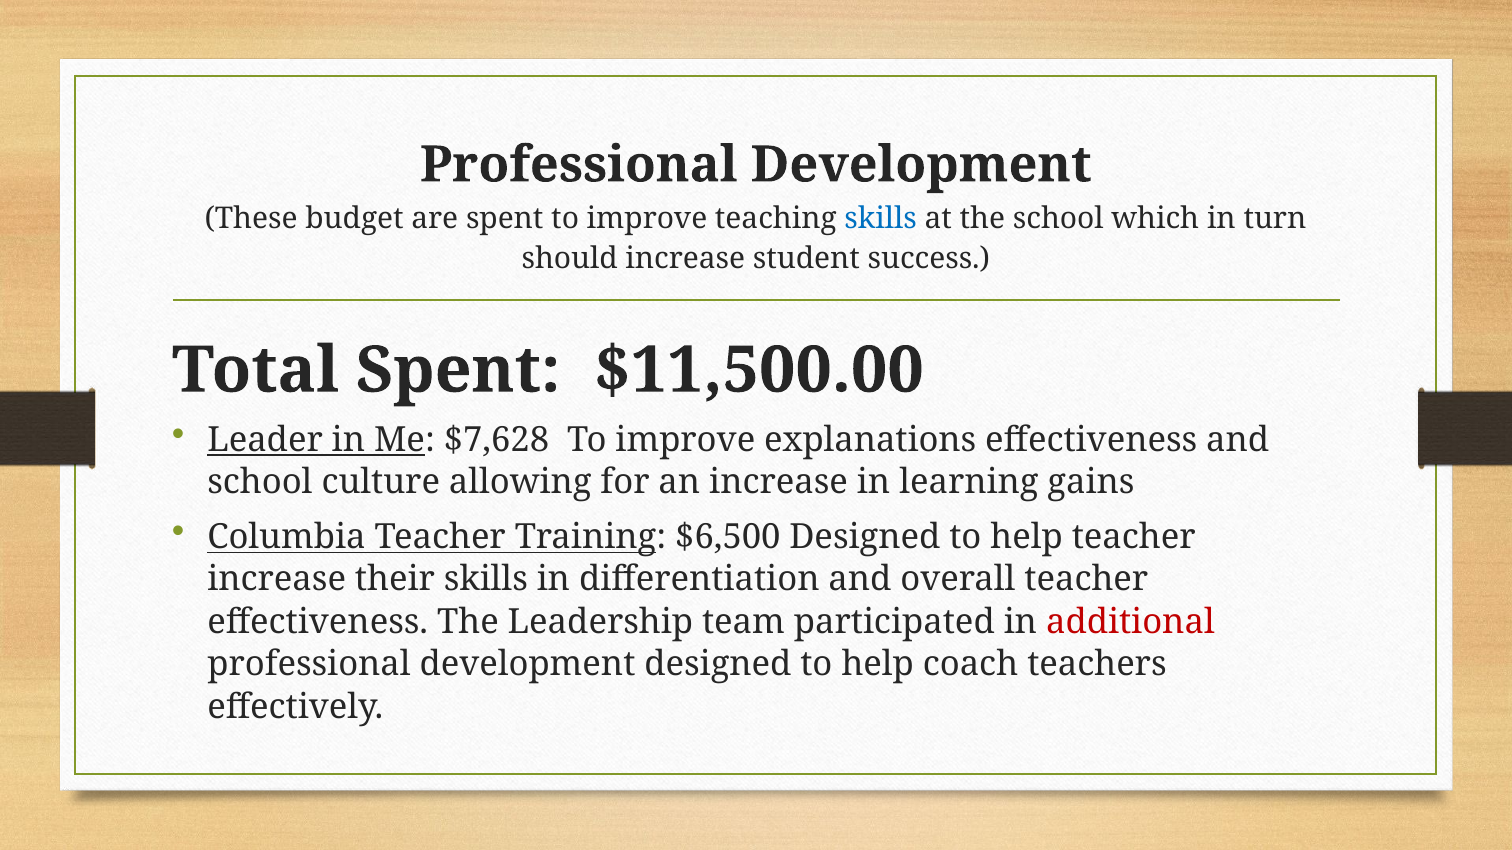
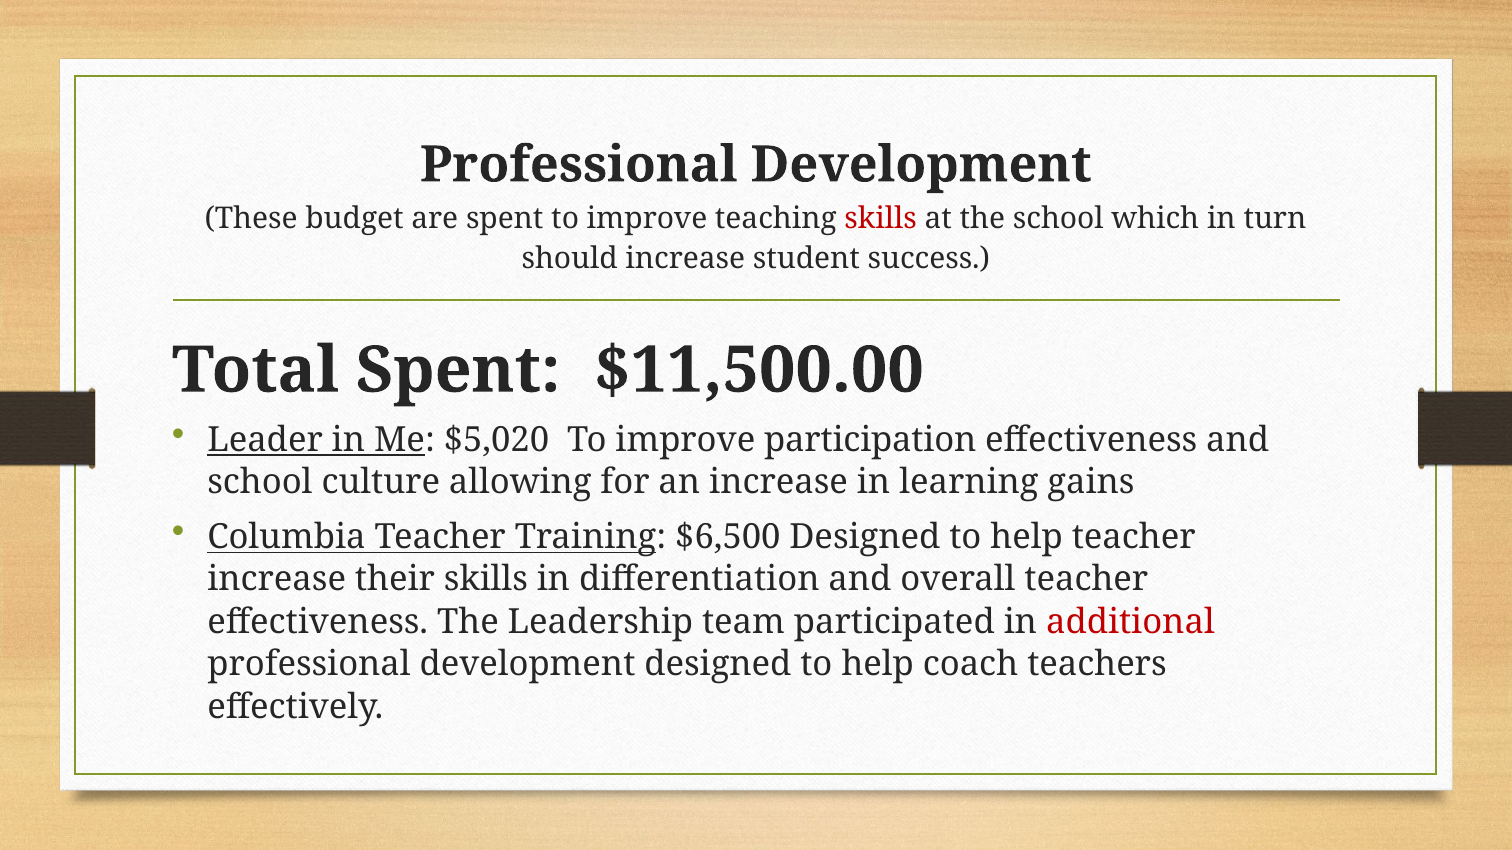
skills at (881, 218) colour: blue -> red
$7,628: $7,628 -> $5,020
explanations: explanations -> participation
